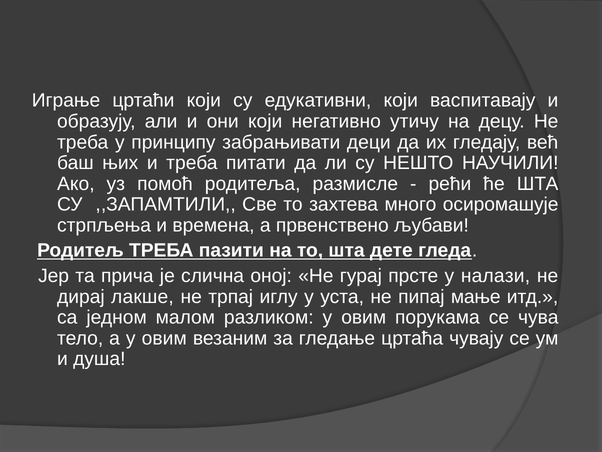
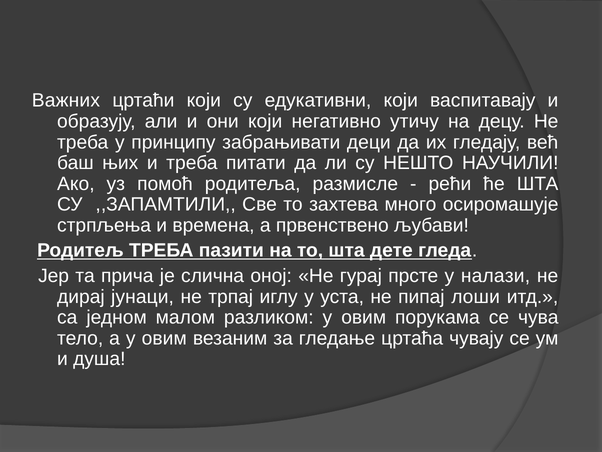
Играње: Играње -> Важних
лакше: лакше -> јунаци
мање: мање -> лоши
